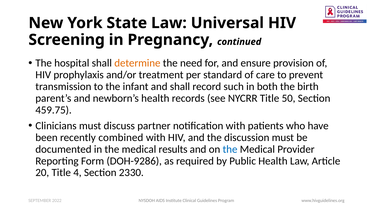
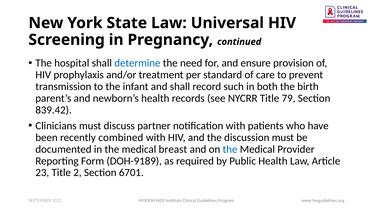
determine colour: orange -> blue
50: 50 -> 79
459.75: 459.75 -> 839.42
results: results -> breast
DOH-9286: DOH-9286 -> DOH-9189
20: 20 -> 23
4: 4 -> 2
2330: 2330 -> 6701
